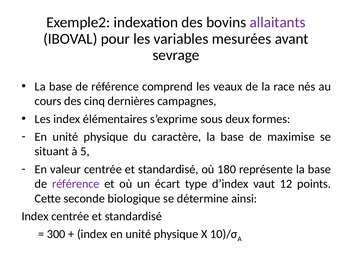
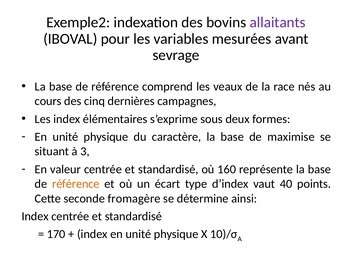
5: 5 -> 3
180: 180 -> 160
référence at (76, 184) colour: purple -> orange
12: 12 -> 40
biologique: biologique -> fromagère
300: 300 -> 170
